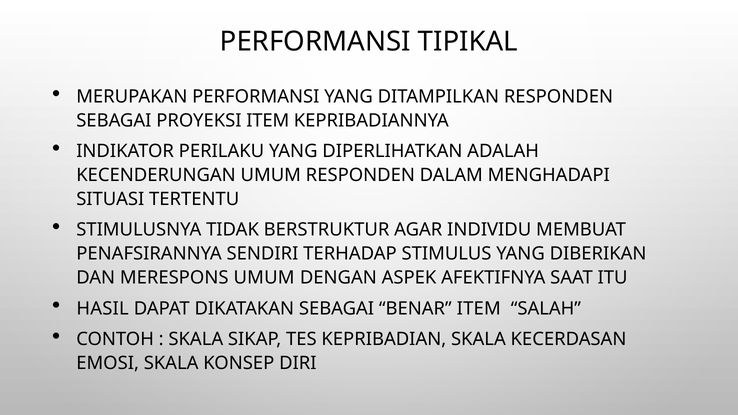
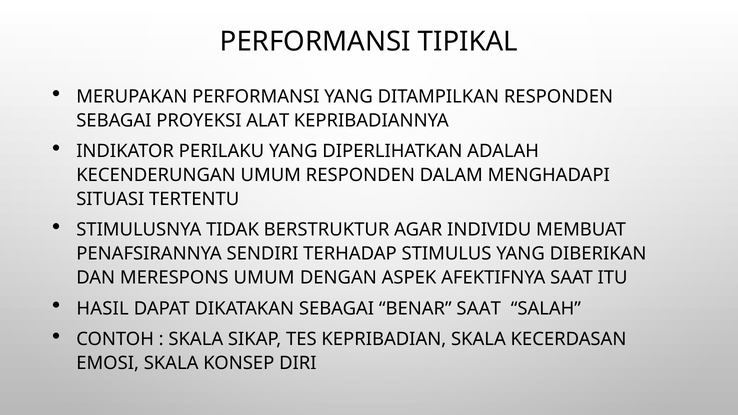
PROYEKSI ITEM: ITEM -> ALAT
BENAR ITEM: ITEM -> SAAT
